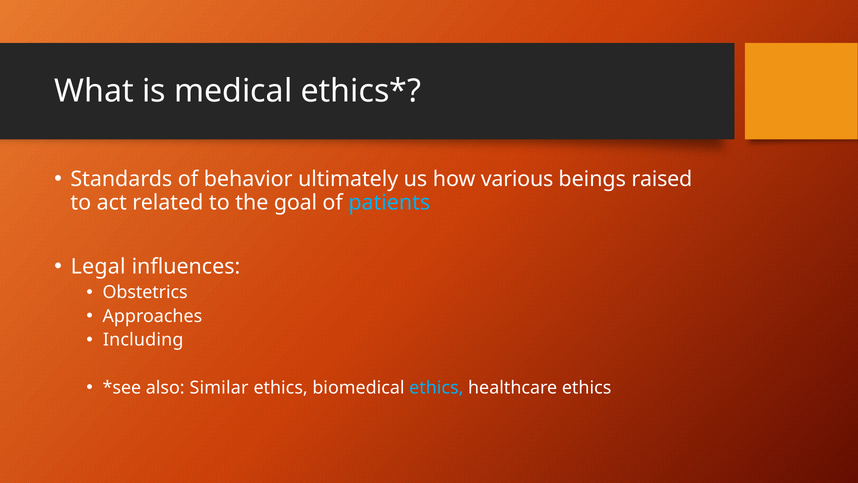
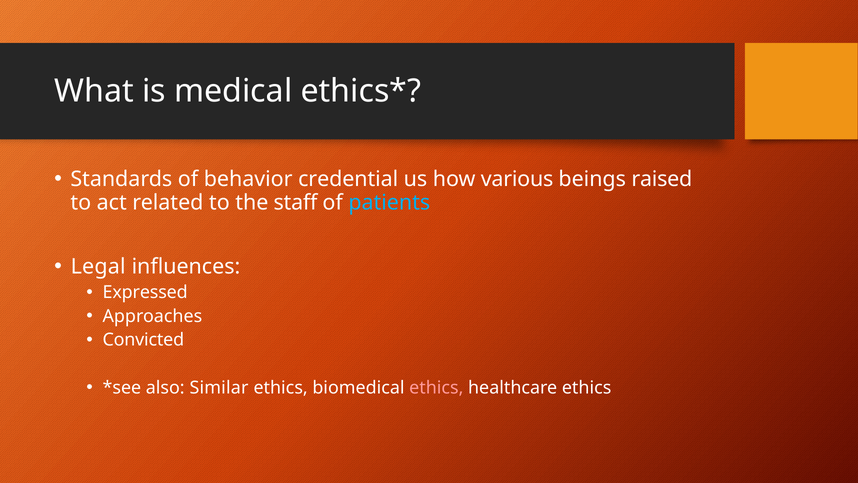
ultimately: ultimately -> credential
goal: goal -> staff
Obstetrics: Obstetrics -> Expressed
Including: Including -> Convicted
ethics at (436, 387) colour: light blue -> pink
